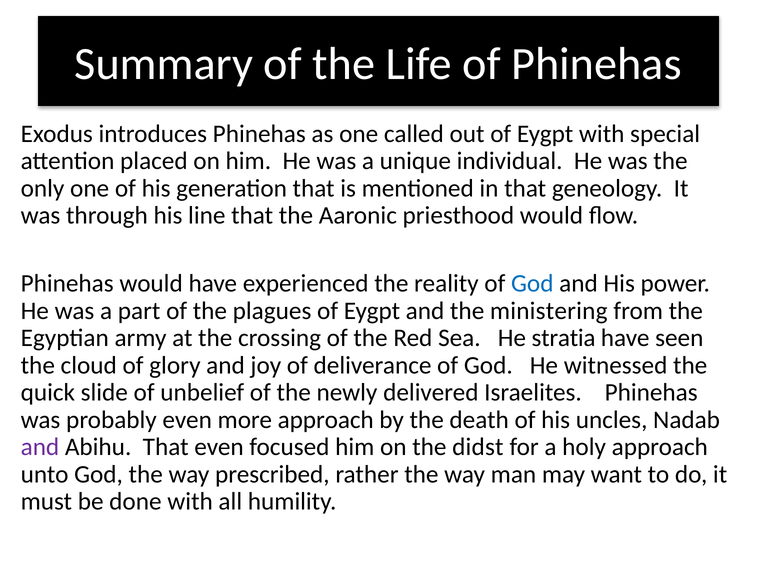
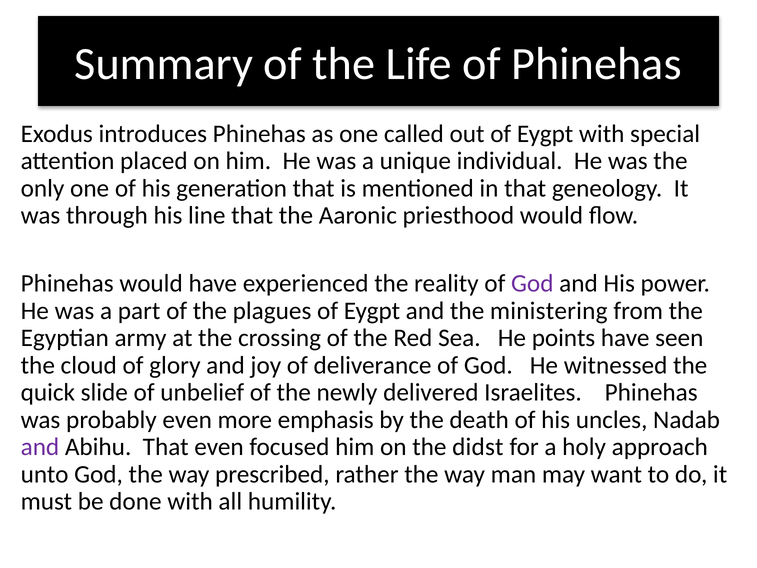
God at (532, 284) colour: blue -> purple
stratia: stratia -> points
more approach: approach -> emphasis
